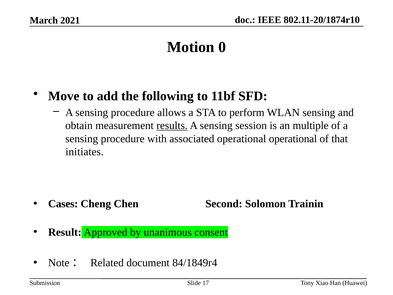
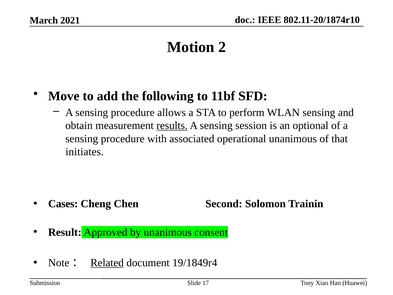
0: 0 -> 2
multiple: multiple -> optional
operational operational: operational -> unanimous
Related underline: none -> present
84/1849r4: 84/1849r4 -> 19/1849r4
